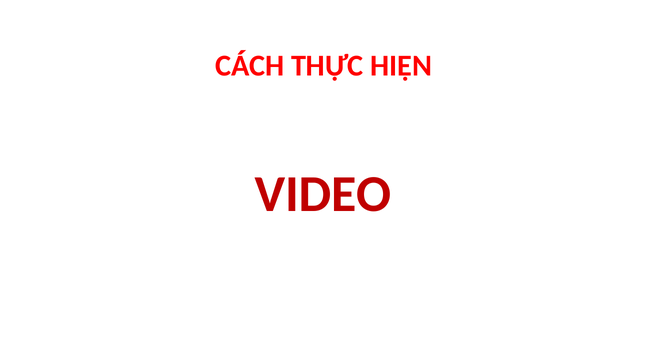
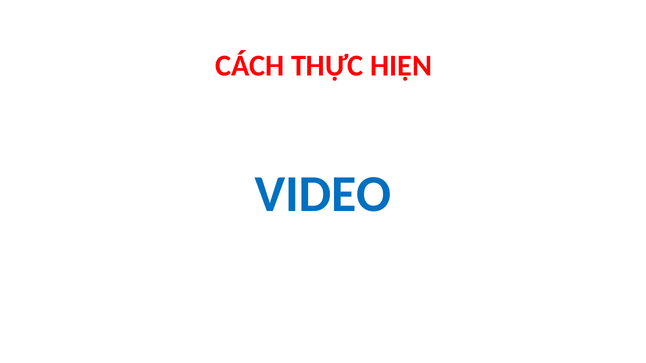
VIDEO colour: red -> blue
